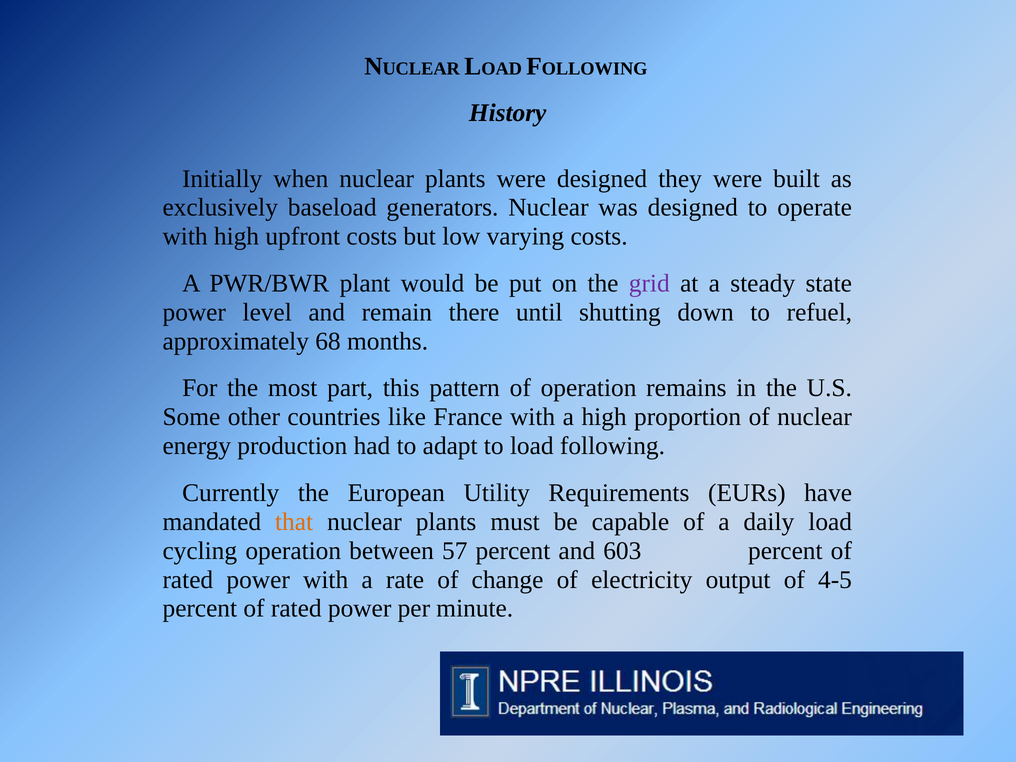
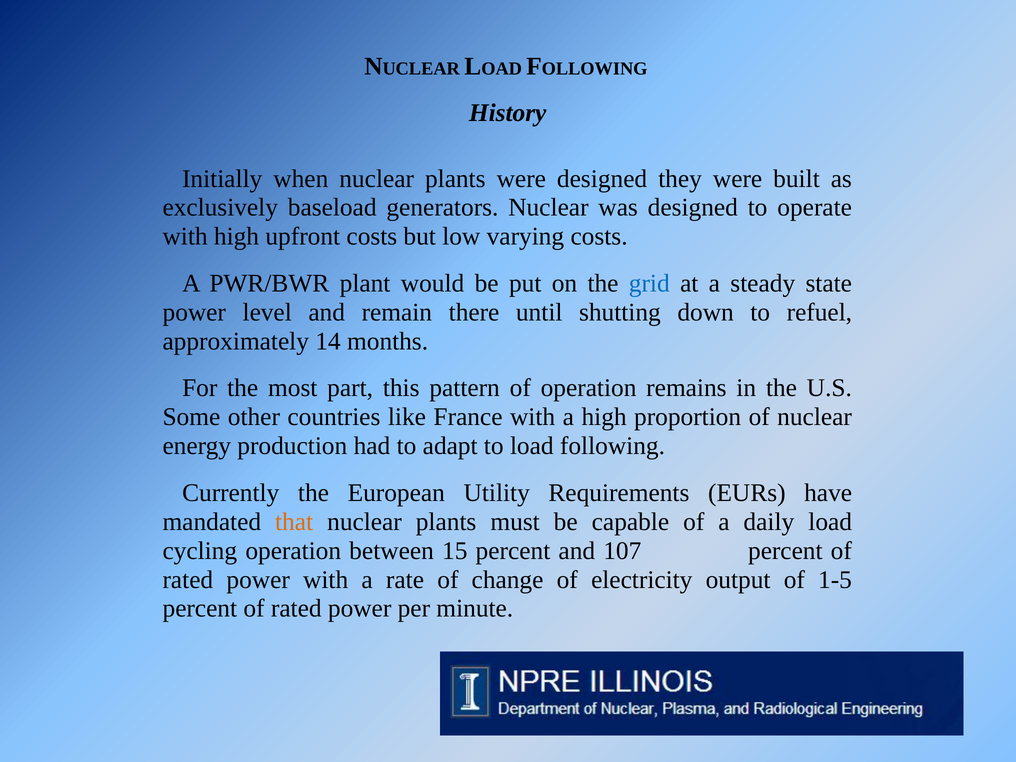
grid colour: purple -> blue
68: 68 -> 14
57: 57 -> 15
603: 603 -> 107
4-5: 4-5 -> 1-5
